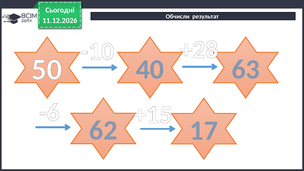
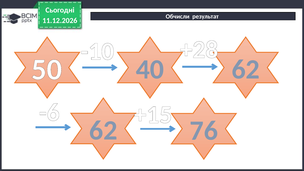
40 63: 63 -> 62
17: 17 -> 76
